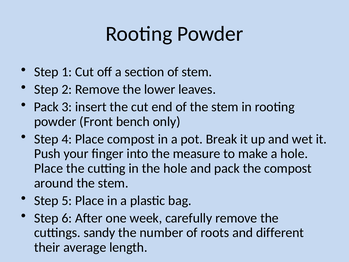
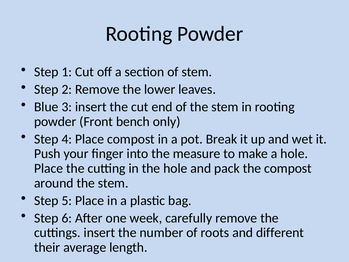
Pack at (46, 107): Pack -> Blue
cuttings sandy: sandy -> insert
